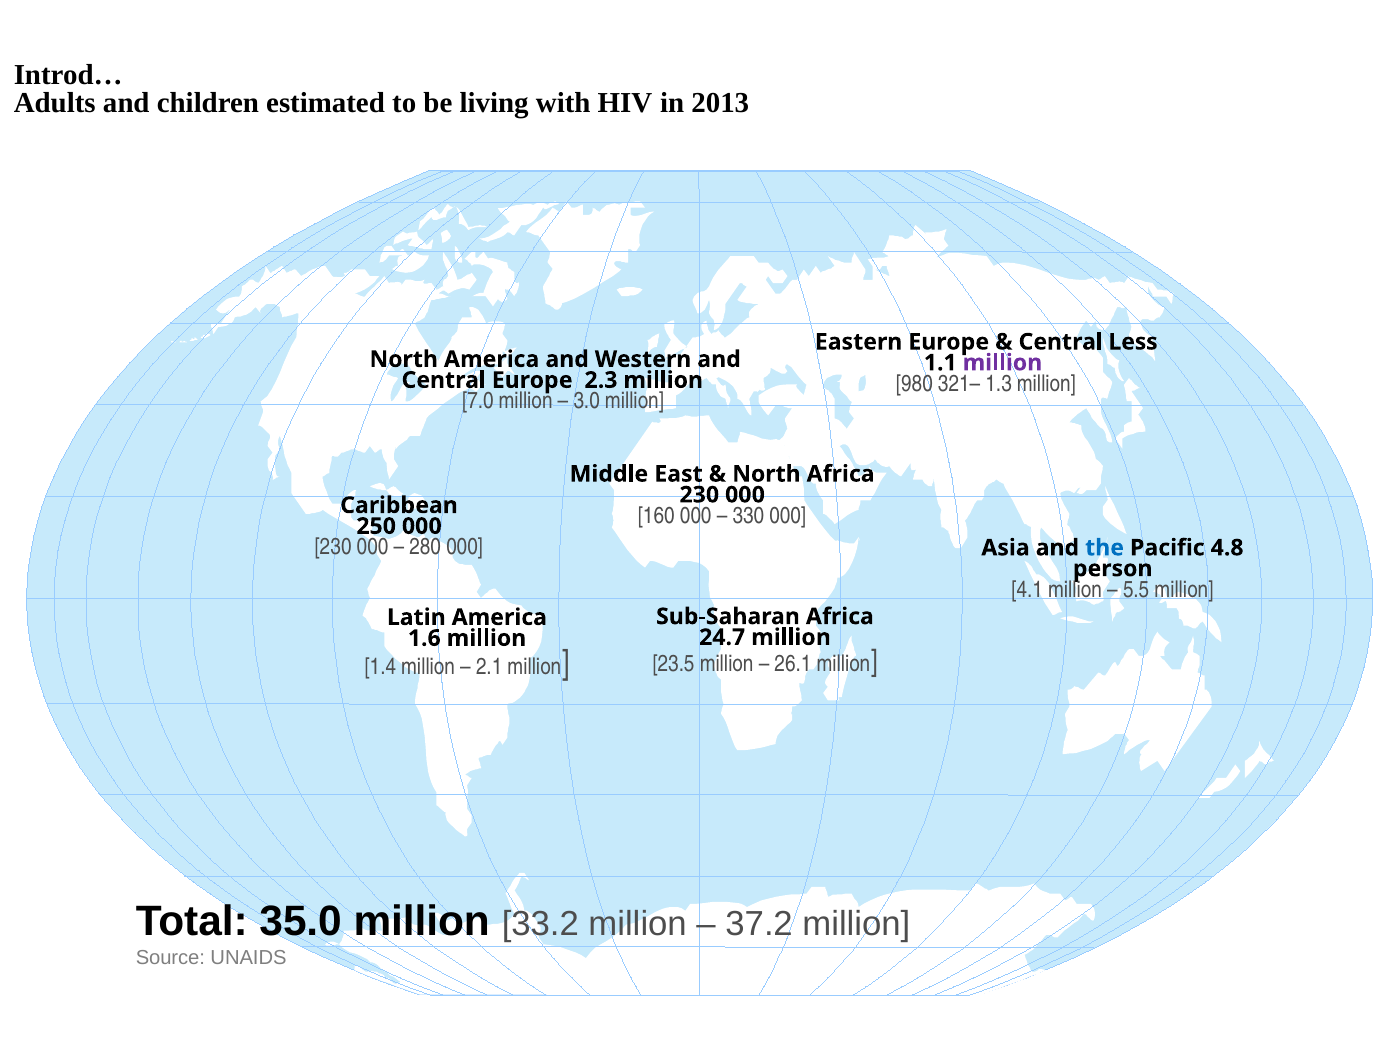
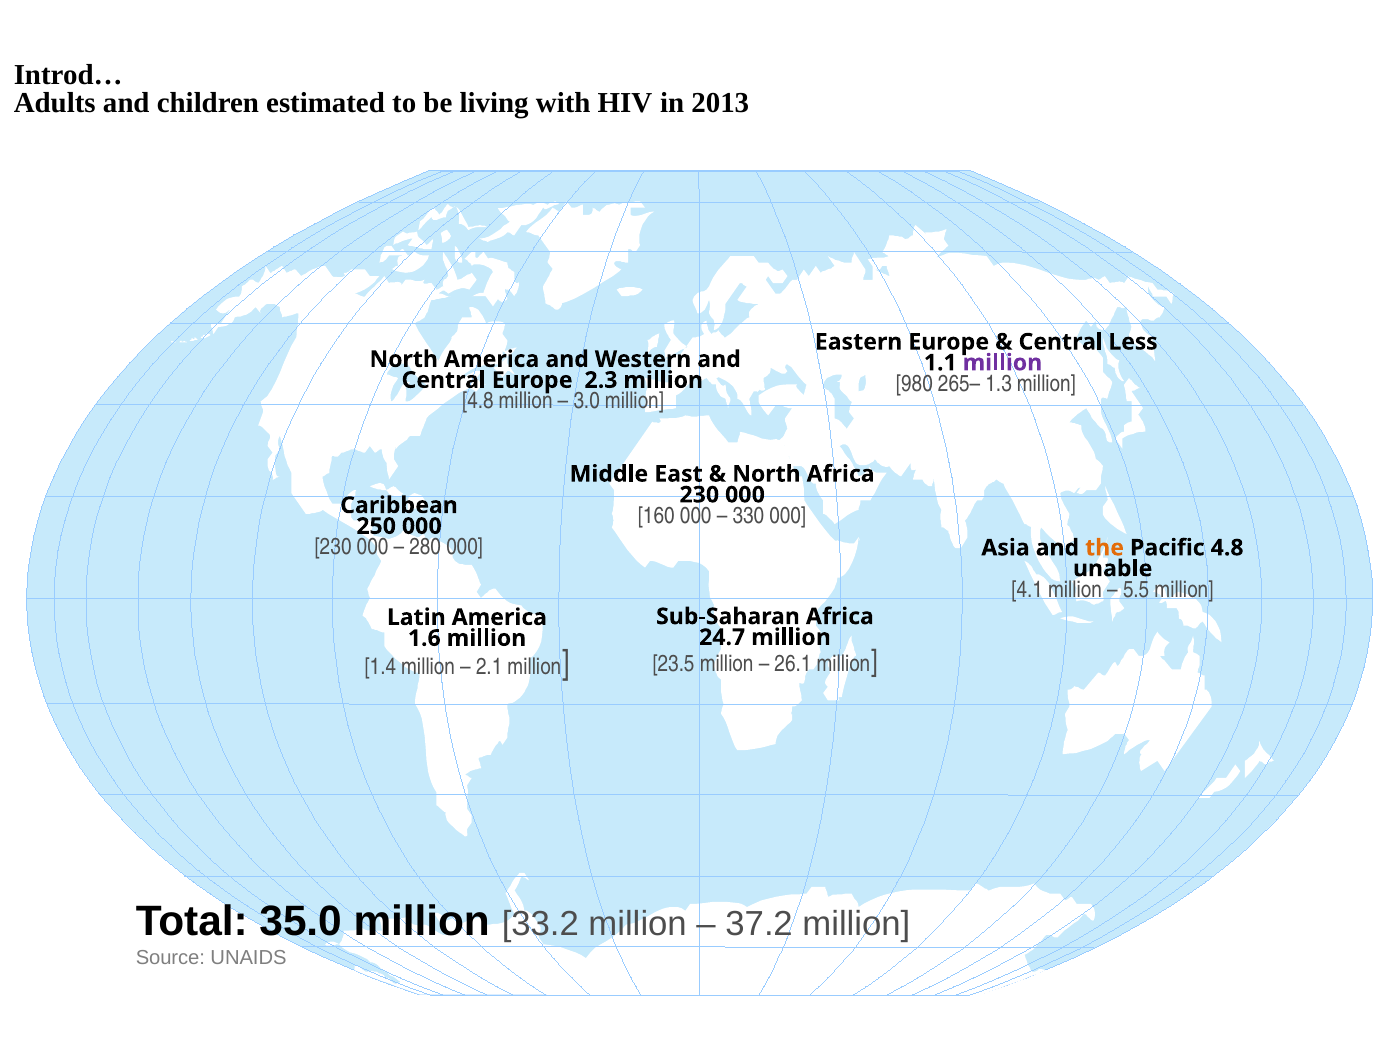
321–: 321– -> 265–
7.0 at (478, 401): 7.0 -> 4.8
the colour: blue -> orange
person: person -> unable
